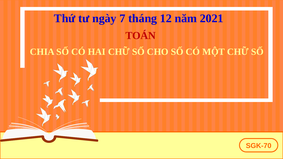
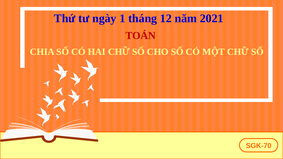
7: 7 -> 1
